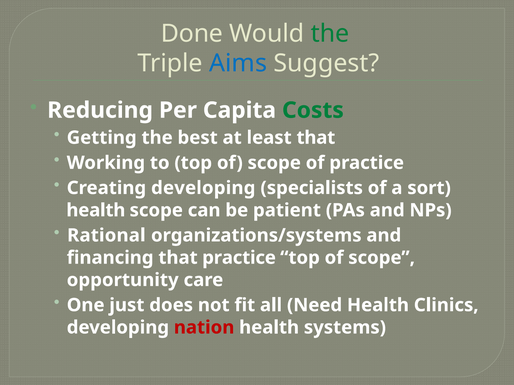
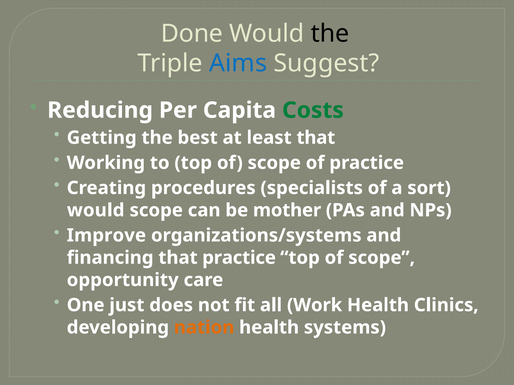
the at (330, 34) colour: green -> black
Creating developing: developing -> procedures
health at (96, 211): health -> would
patient: patient -> mother
Rational: Rational -> Improve
Need: Need -> Work
nation colour: red -> orange
